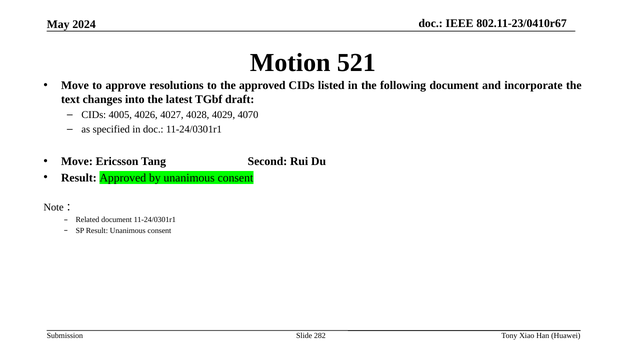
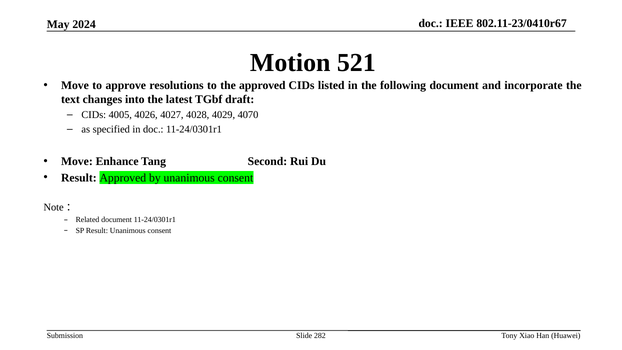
Ericsson: Ericsson -> Enhance
